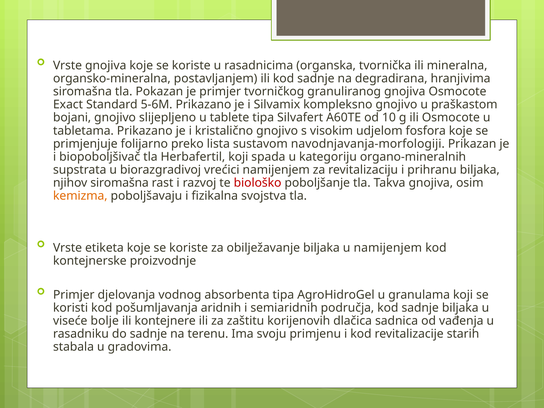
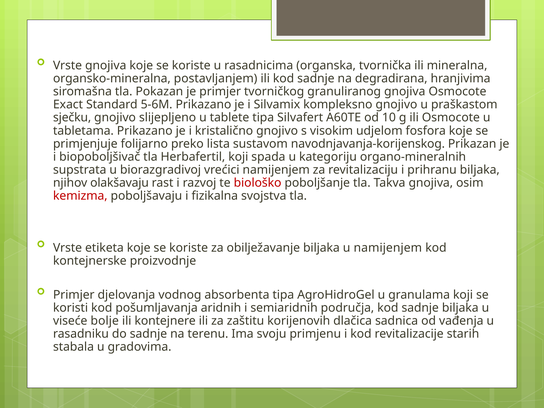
bojani: bojani -> sječku
navodnjavanja-morfologiji: navodnjavanja-morfologiji -> navodnjavanja-korijenskog
njihov siromašna: siromašna -> olakšavaju
kemizma colour: orange -> red
